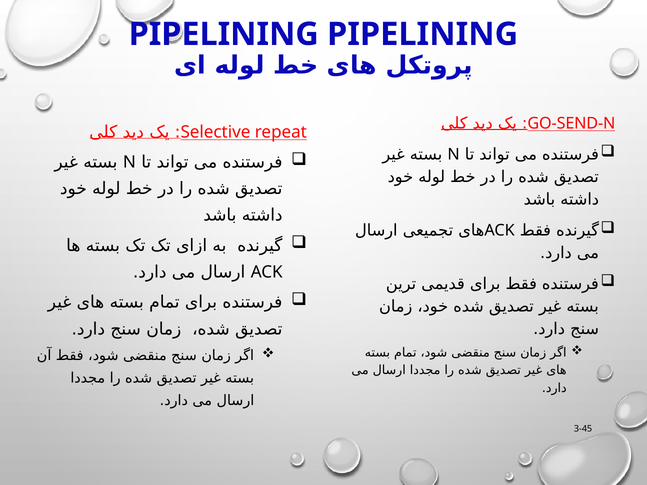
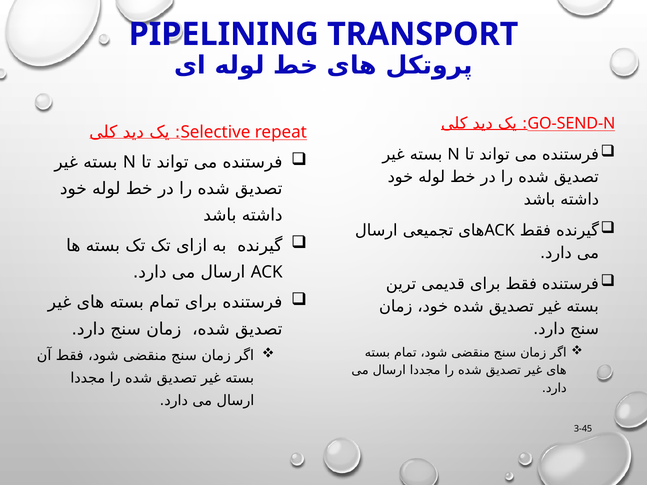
PIPELINING PIPELINING: PIPELINING -> TRANSPORT
